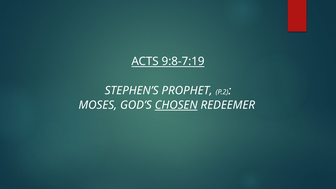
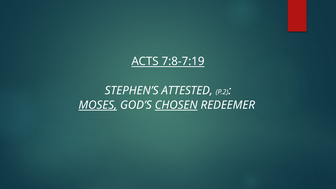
9:8-7:19: 9:8-7:19 -> 7:8-7:19
PROPHET: PROPHET -> ATTESTED
MOSES underline: none -> present
